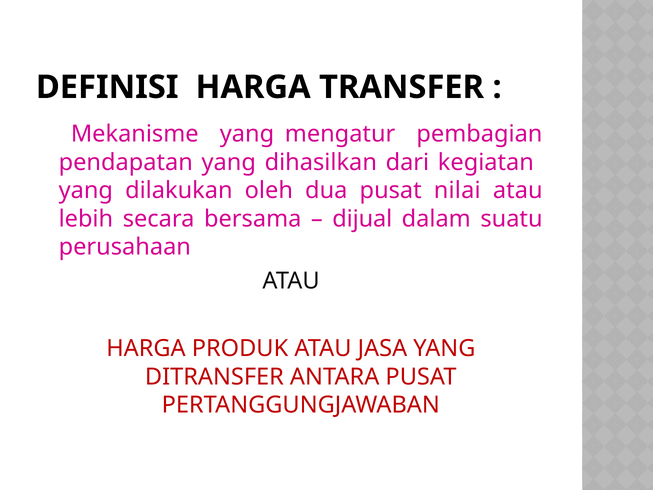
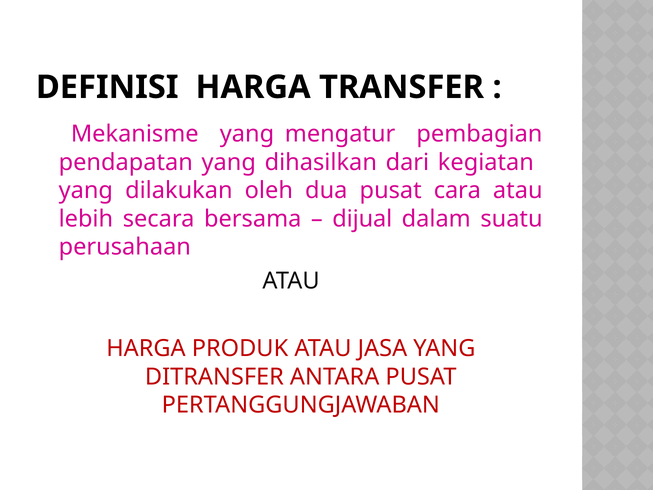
nilai: nilai -> cara
